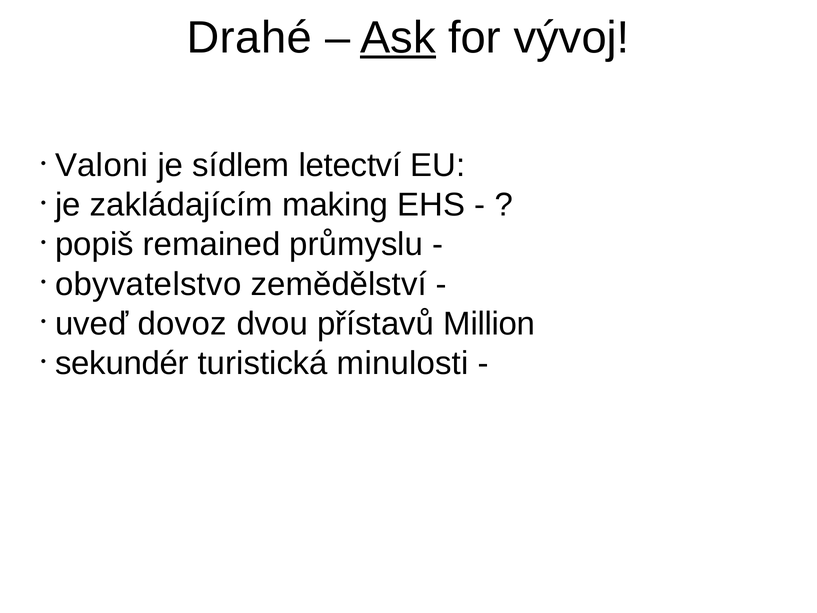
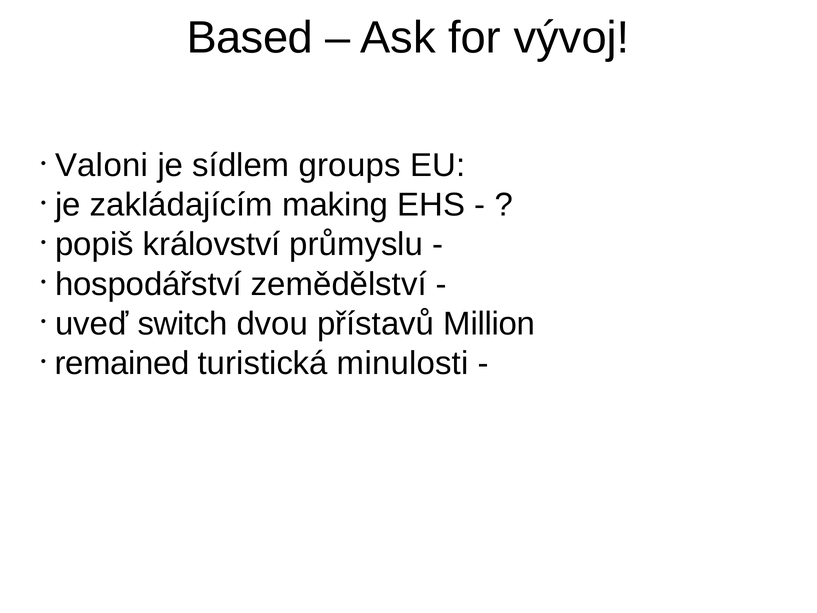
Drahé: Drahé -> Based
Ask underline: present -> none
letectví: letectví -> groups
remained: remained -> království
obyvatelstvo: obyvatelstvo -> hospodářství
dovoz: dovoz -> switch
sekundér: sekundér -> remained
